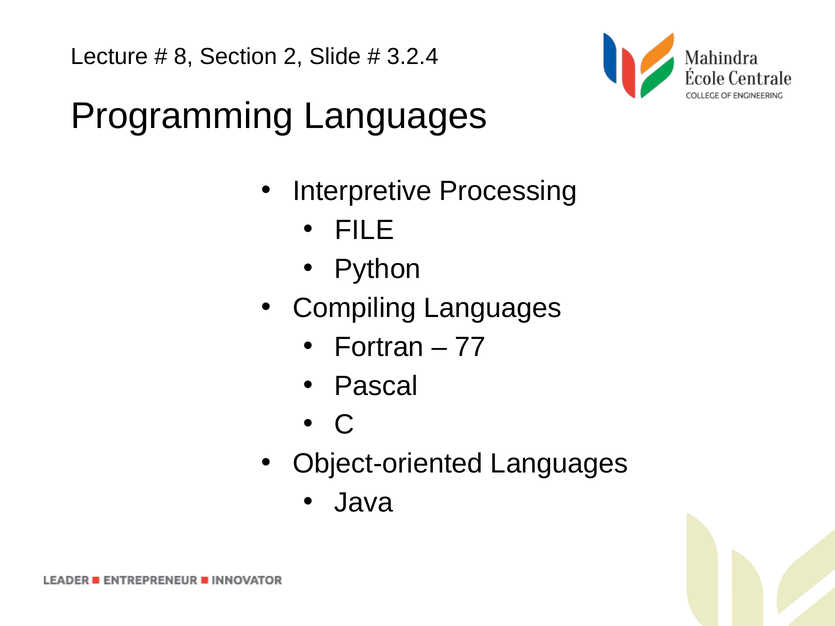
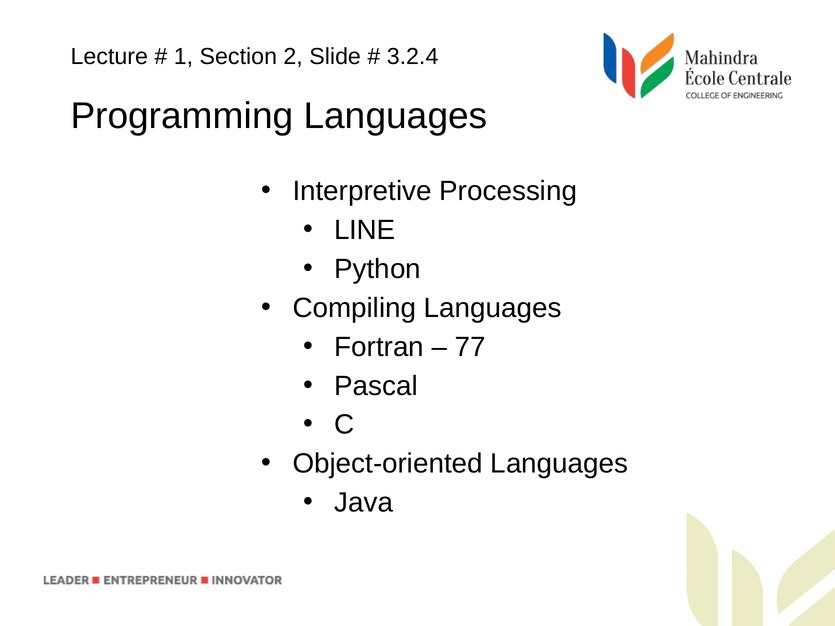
8: 8 -> 1
FILE: FILE -> LINE
